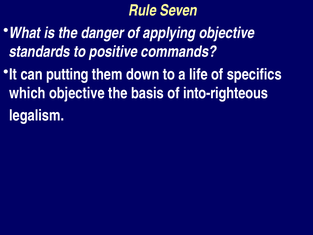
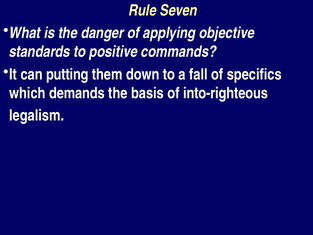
life: life -> fall
which objective: objective -> demands
